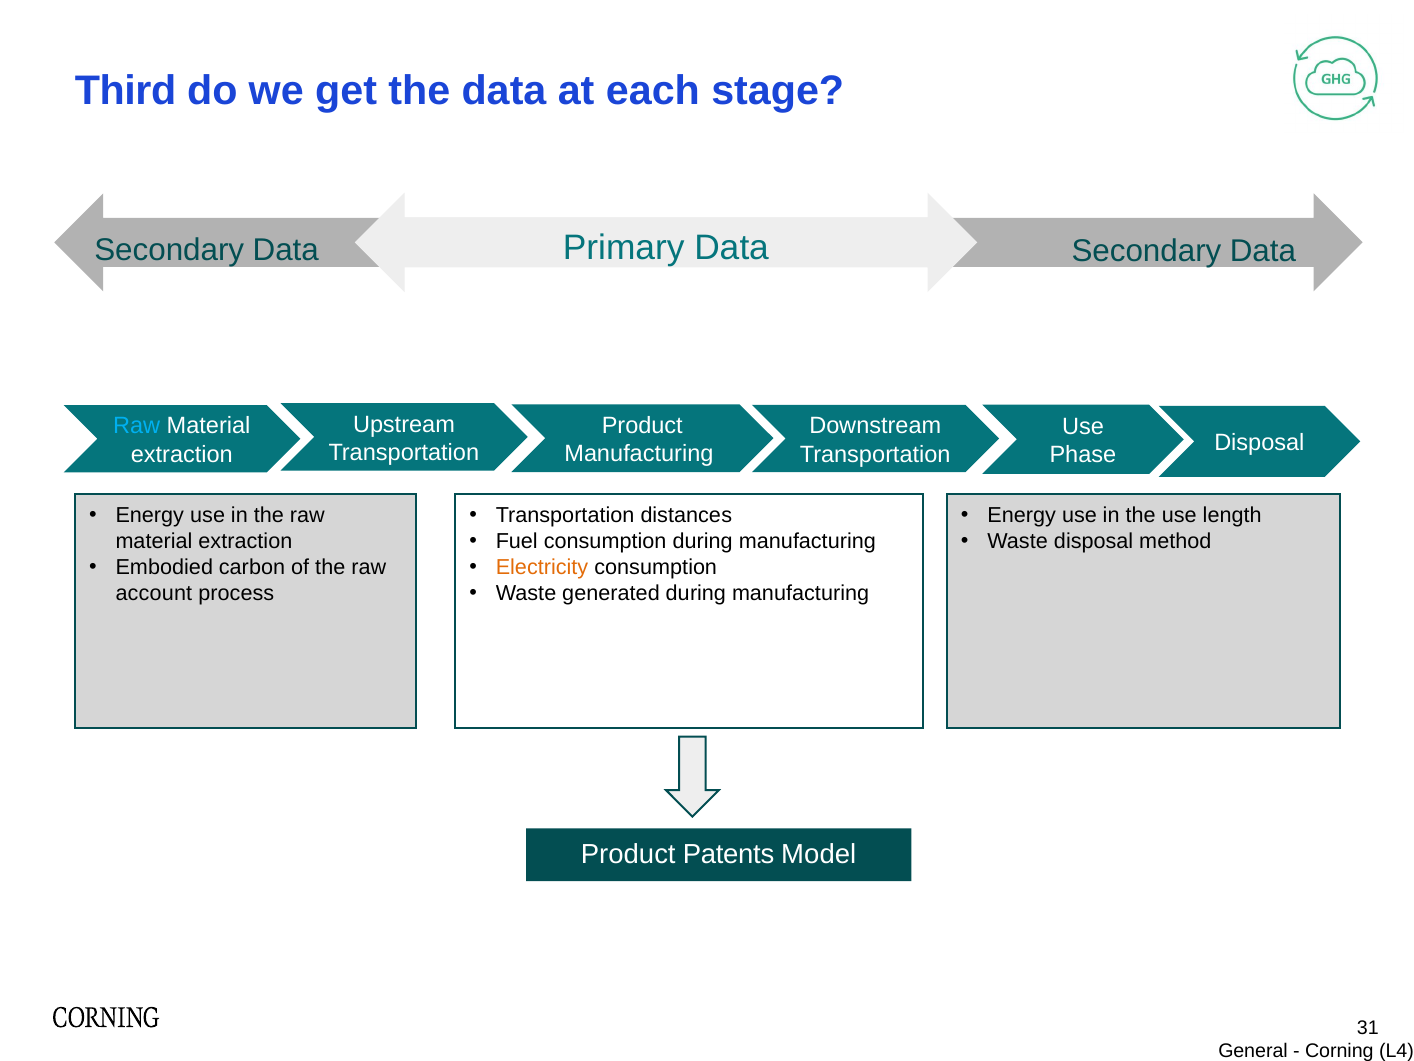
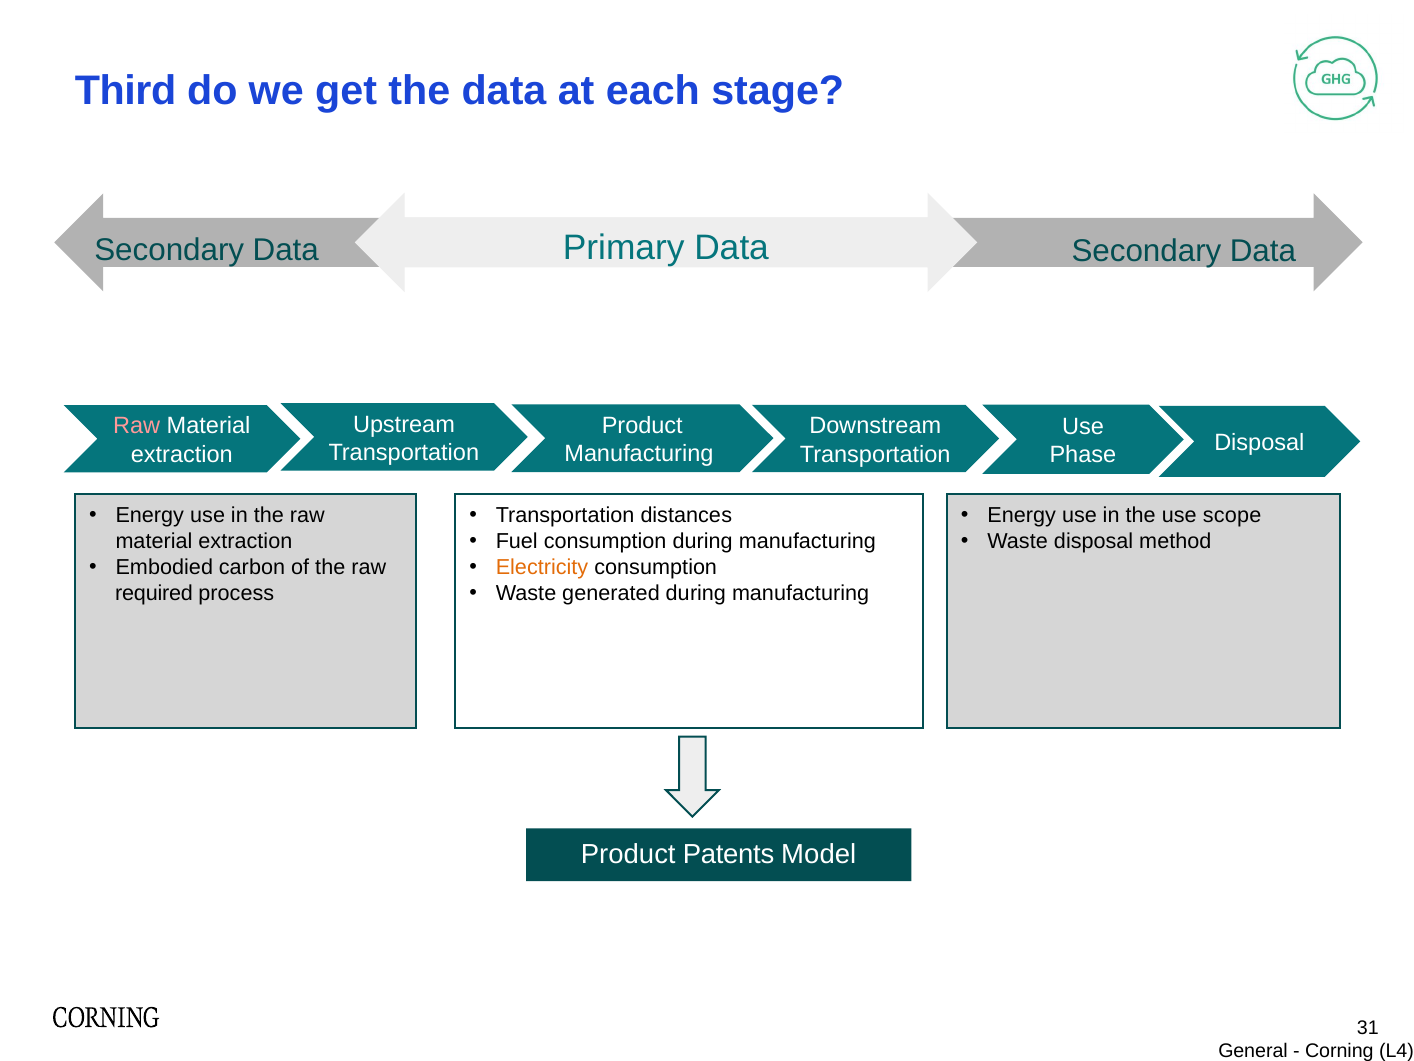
Raw at (137, 426) colour: light blue -> pink
length: length -> scope
account: account -> required
